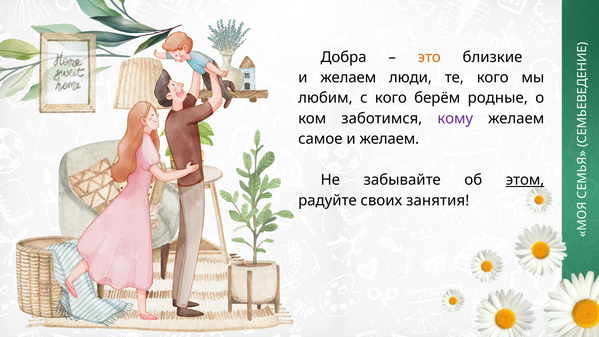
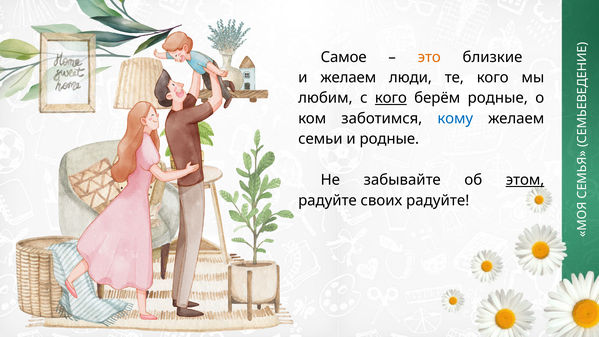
Добра: Добра -> Самое
кого at (391, 98) underline: none -> present
кому colour: purple -> blue
самое: самое -> семьи
желаем at (389, 139): желаем -> родные
своих занятия: занятия -> радуйте
